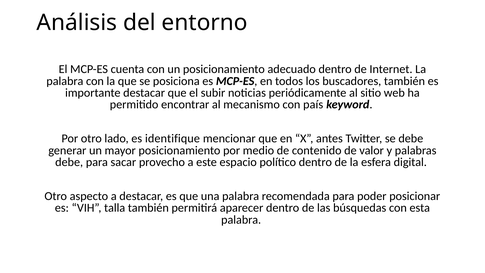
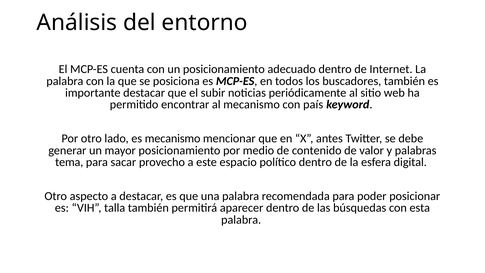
es identifique: identifique -> mecanismo
debe at (69, 162): debe -> tema
